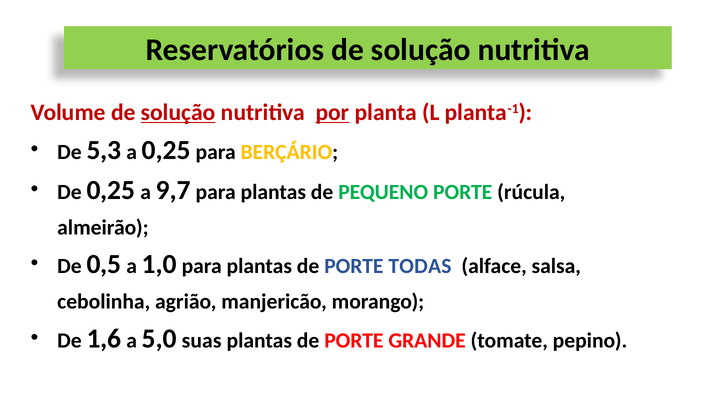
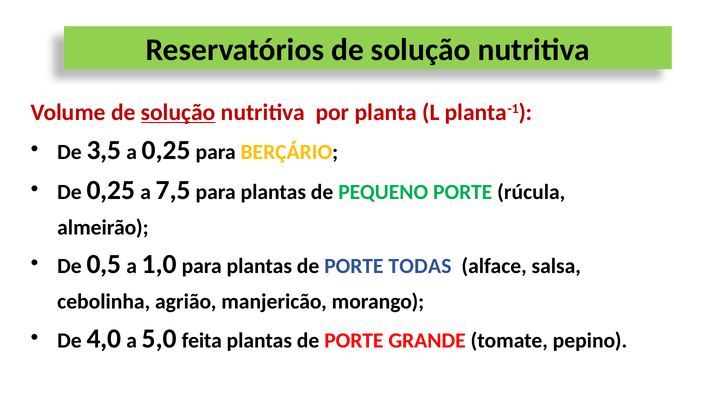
por underline: present -> none
5,3: 5,3 -> 3,5
9,7: 9,7 -> 7,5
1,6: 1,6 -> 4,0
suas: suas -> feita
